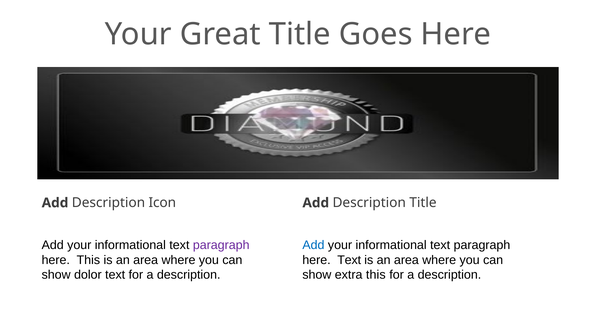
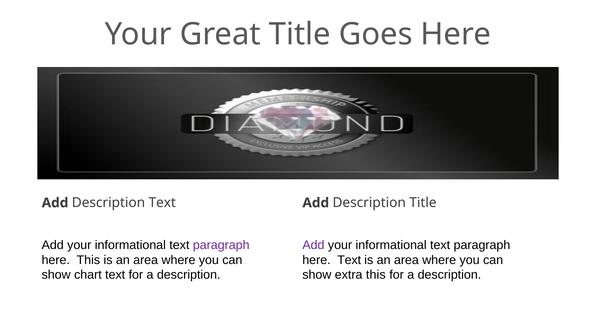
Description Icon: Icon -> Text
Add at (313, 245) colour: blue -> purple
dolor: dolor -> chart
